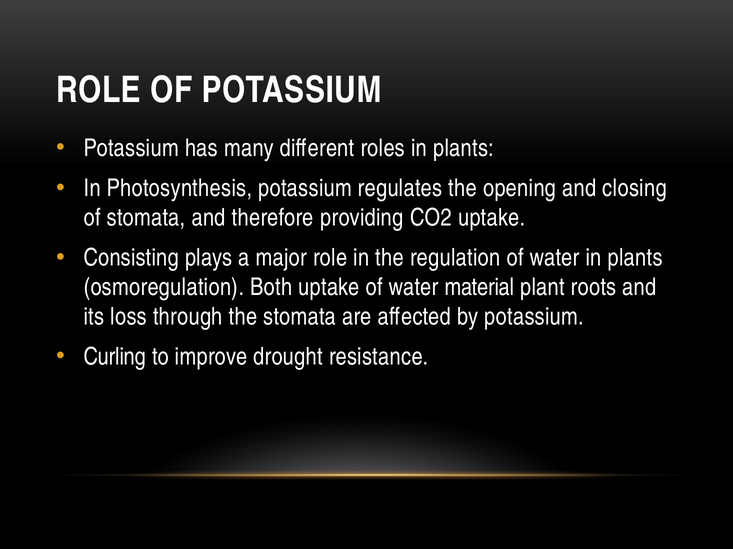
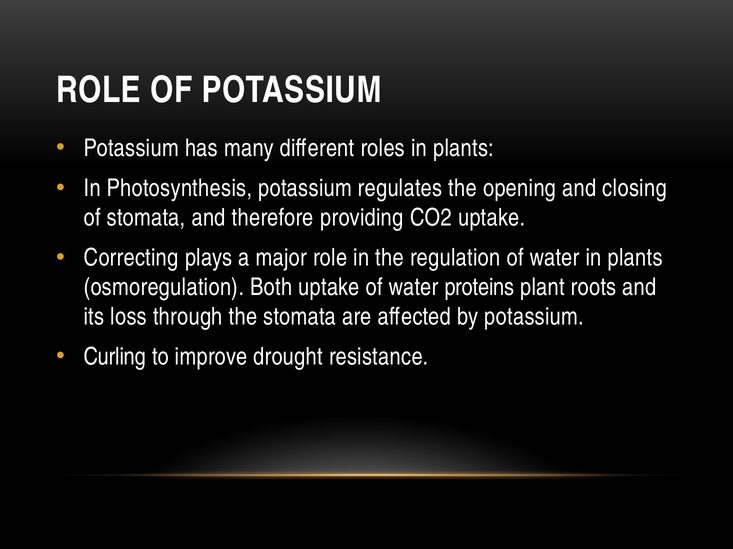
Consisting: Consisting -> Correcting
material: material -> proteins
